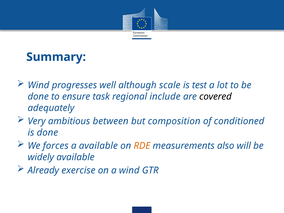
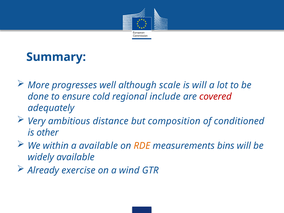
Wind at (39, 85): Wind -> More
is test: test -> will
task: task -> cold
covered colour: black -> red
between: between -> distance
is done: done -> other
forces: forces -> within
also: also -> bins
